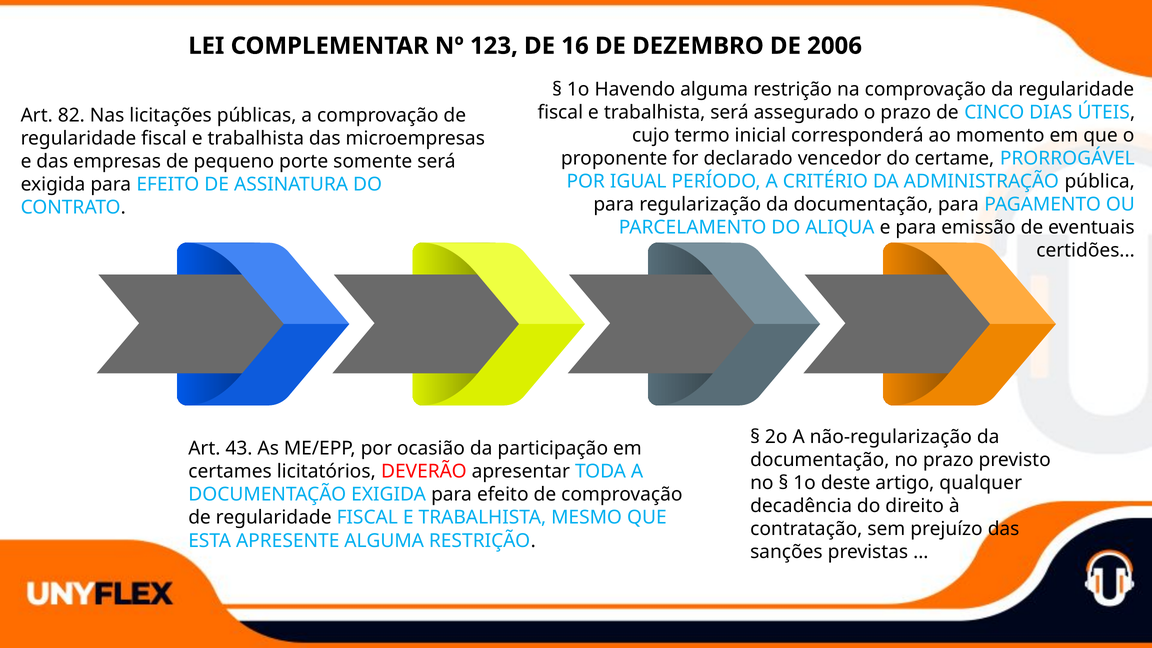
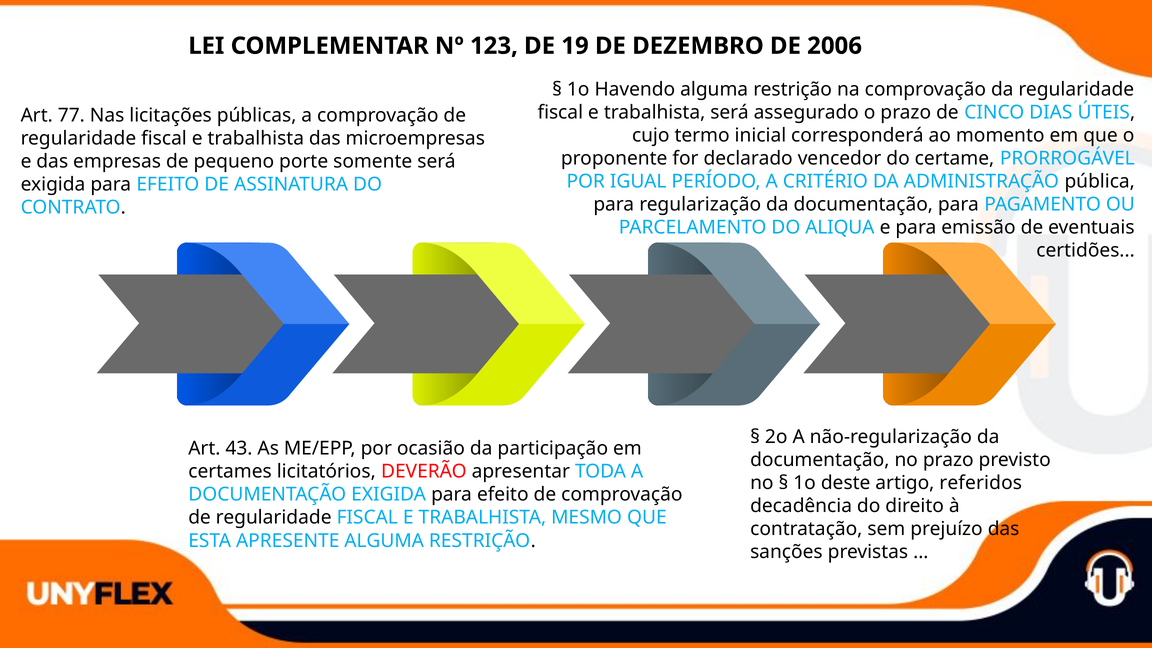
16: 16 -> 19
82: 82 -> 77
qualquer: qualquer -> referidos
